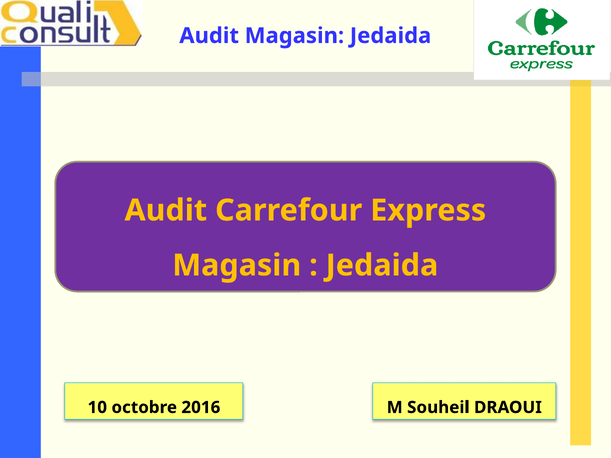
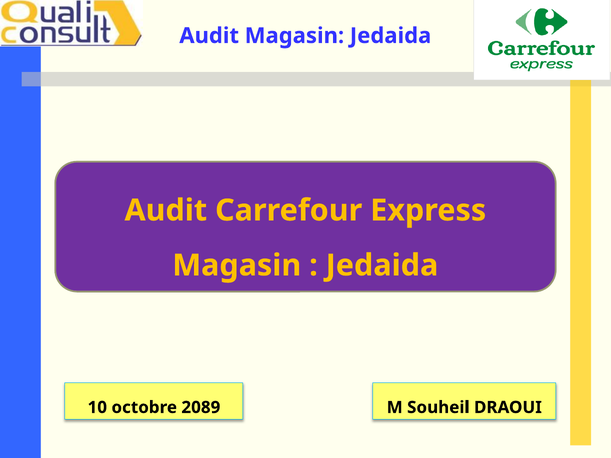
2016: 2016 -> 2089
